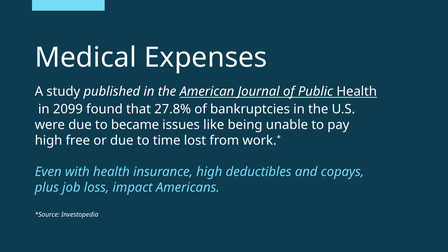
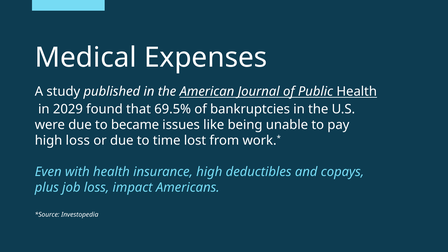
2099: 2099 -> 2029
27.8%: 27.8% -> 69.5%
high free: free -> loss
